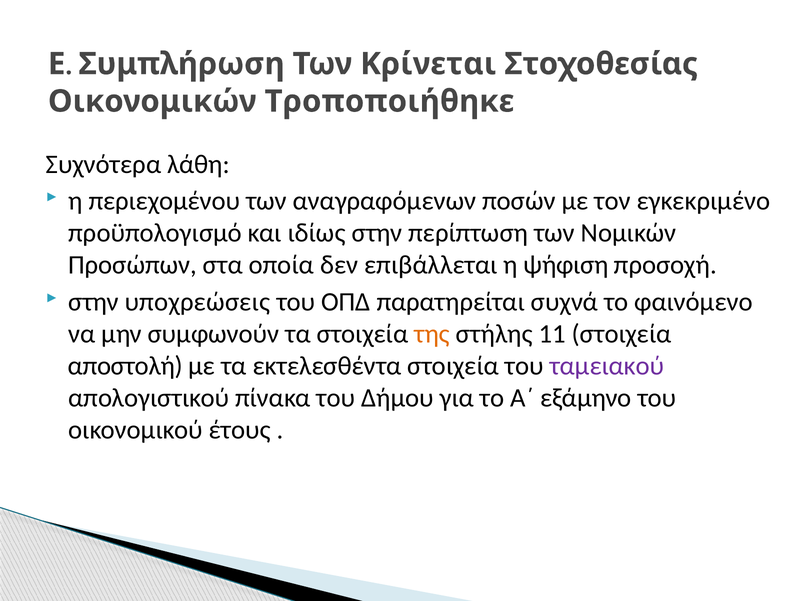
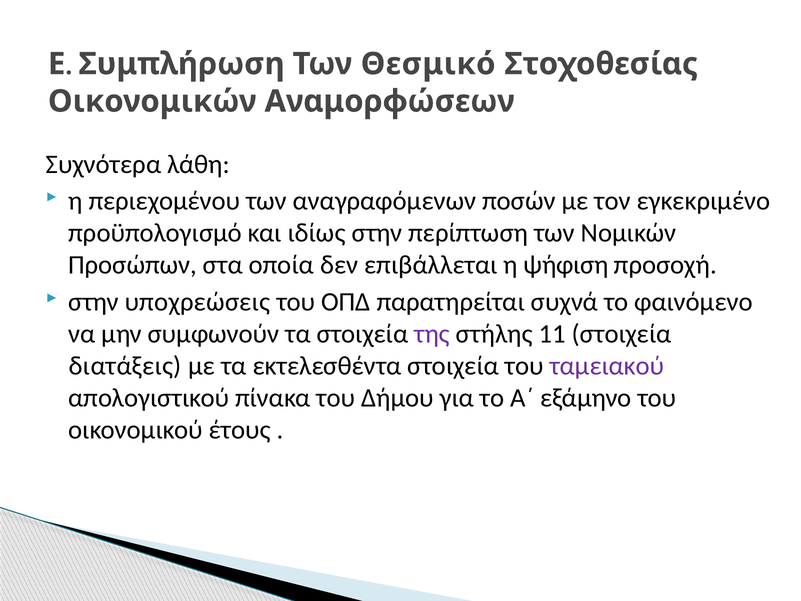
Κρίνεται: Κρίνεται -> Θεσμικό
Τροποποιήθηκε: Τροποποιήθηκε -> Αναμορφώσεων
της colour: orange -> purple
αποστολή: αποστολή -> διατάξεις
